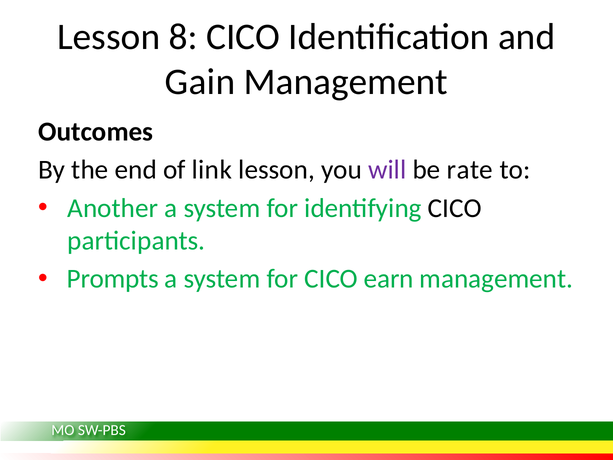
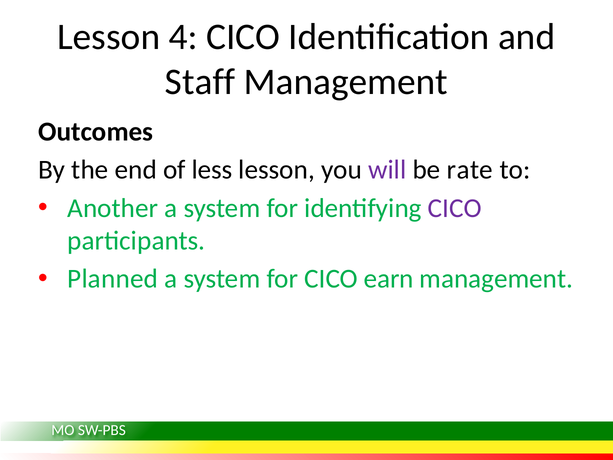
8: 8 -> 4
Gain: Gain -> Staff
link: link -> less
CICO at (455, 208) colour: black -> purple
Prompts: Prompts -> Planned
